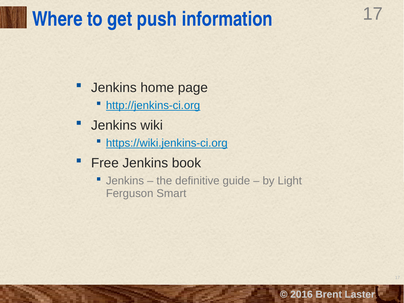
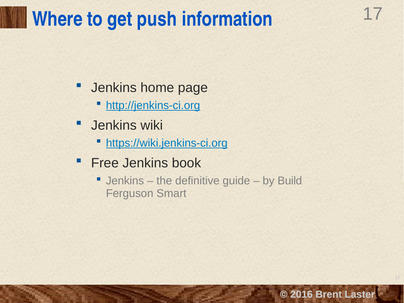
Light: Light -> Build
